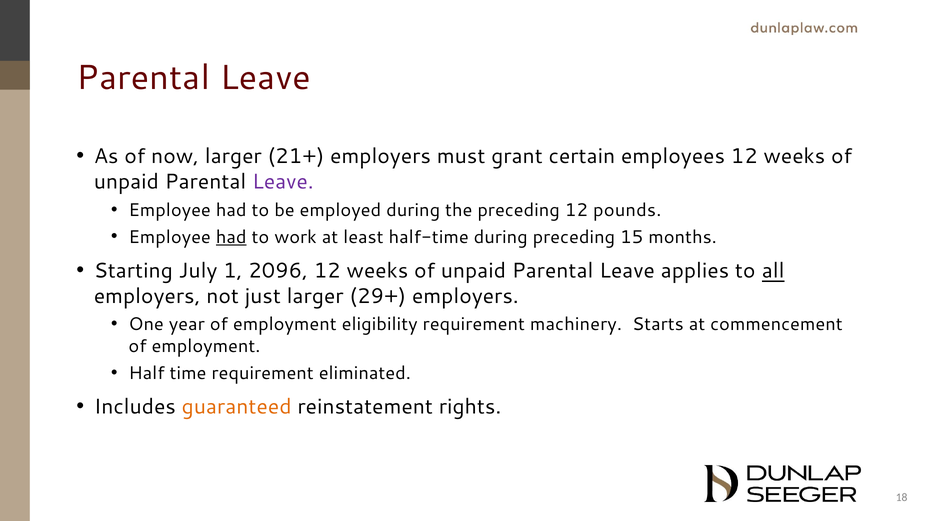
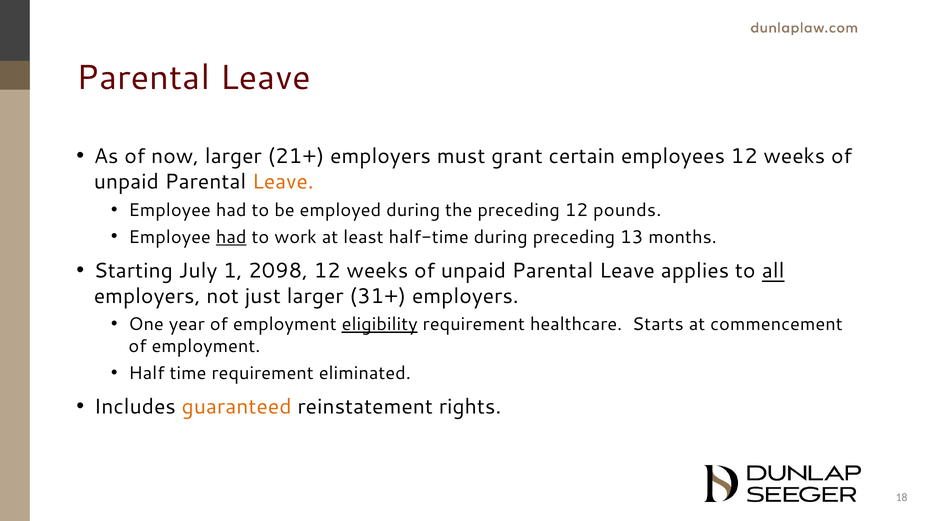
Leave at (283, 182) colour: purple -> orange
15: 15 -> 13
2096: 2096 -> 2098
29+: 29+ -> 31+
eligibility underline: none -> present
machinery: machinery -> healthcare
